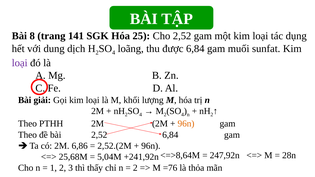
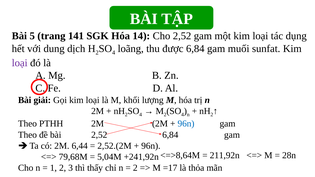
8: 8 -> 5
25: 25 -> 14
96n at (186, 124) colour: orange -> blue
6,86: 6,86 -> 6,44
247,92n: 247,92n -> 211,92n
25,68M: 25,68M -> 79,68M
=76: =76 -> =17
